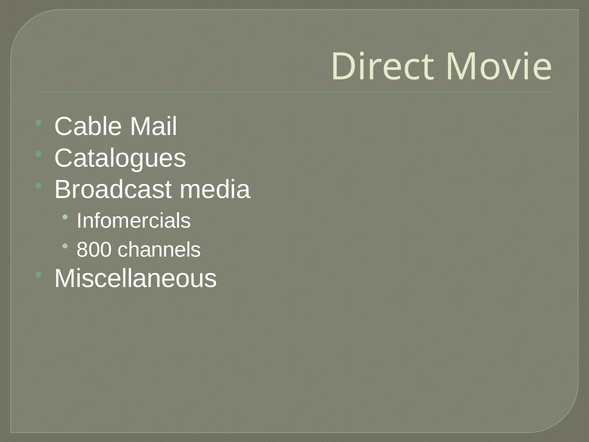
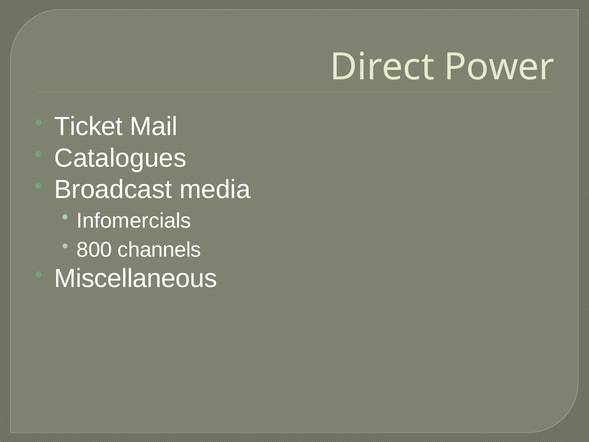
Movie: Movie -> Power
Cable: Cable -> Ticket
